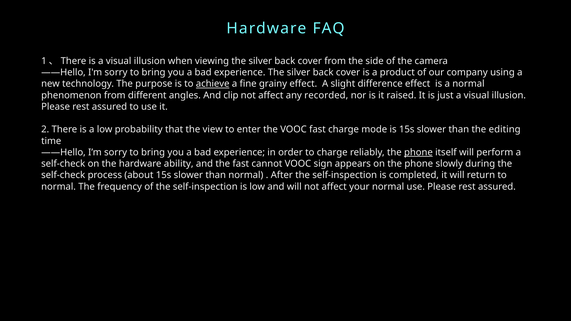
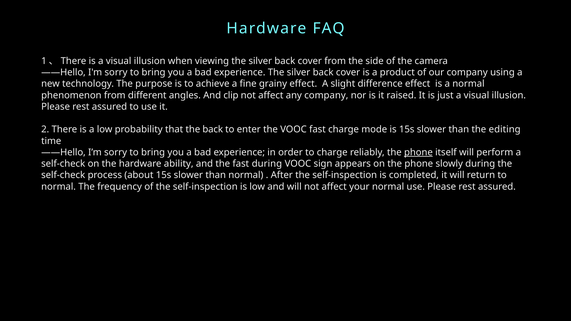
achieve underline: present -> none
any recorded: recorded -> company
the view: view -> back
fast cannot: cannot -> during
